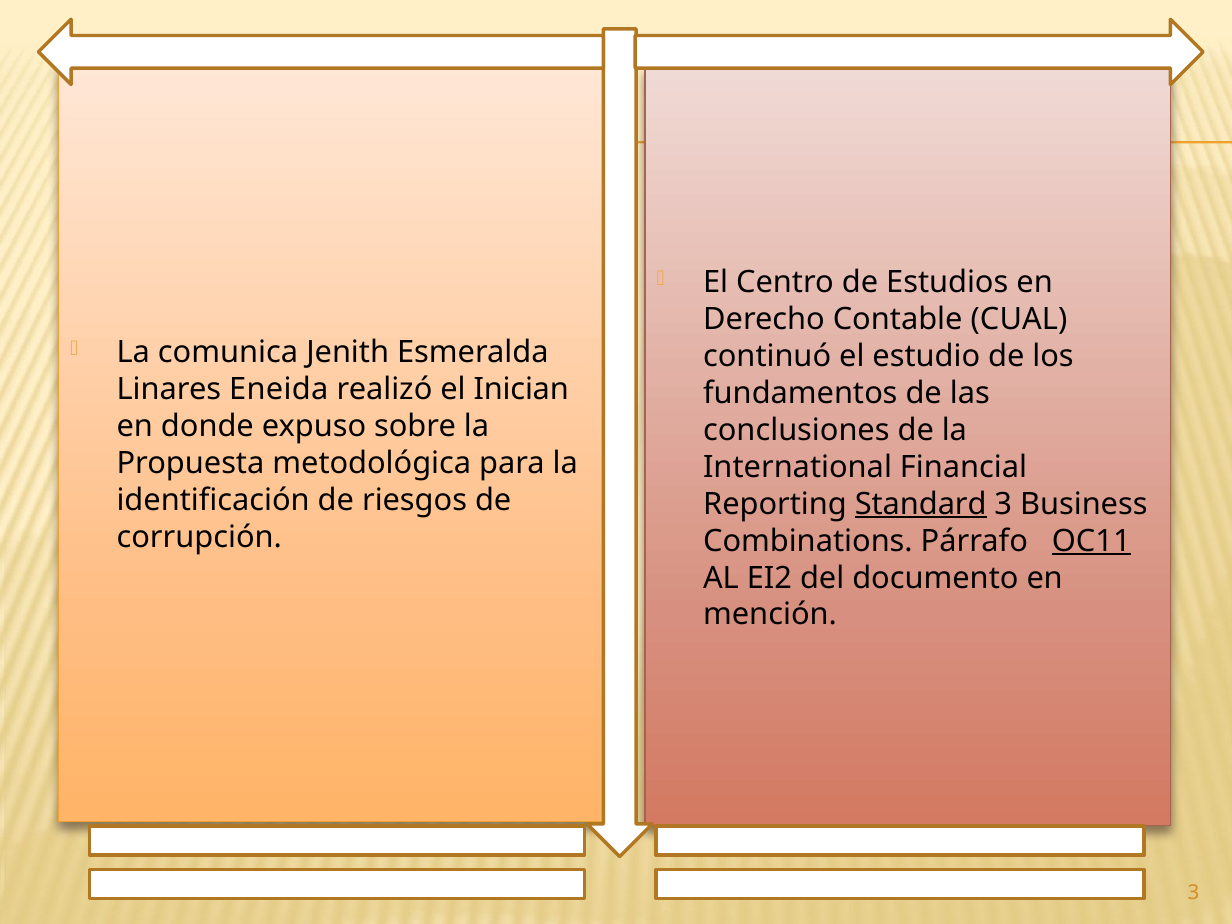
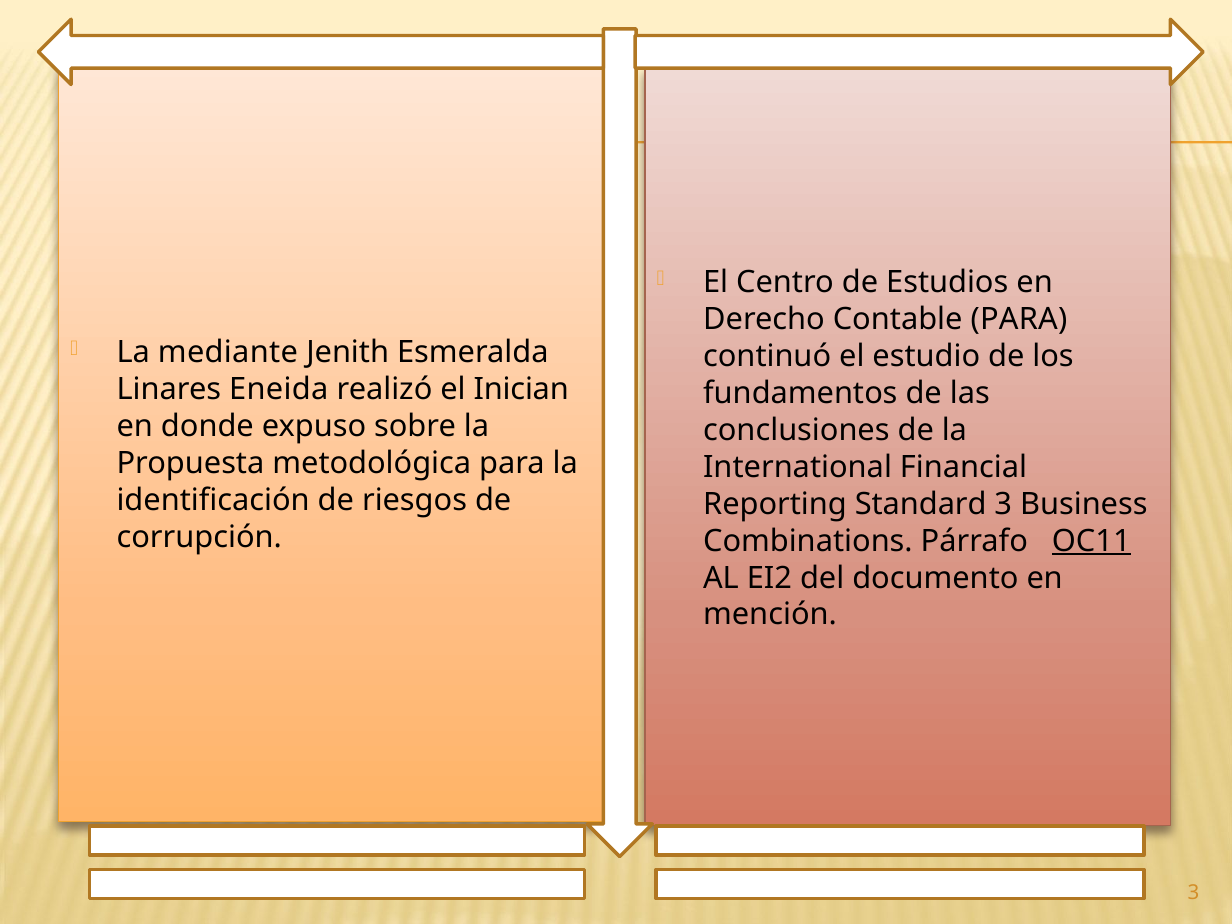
Contable CUAL: CUAL -> PARA
comunica: comunica -> mediante
Standard underline: present -> none
